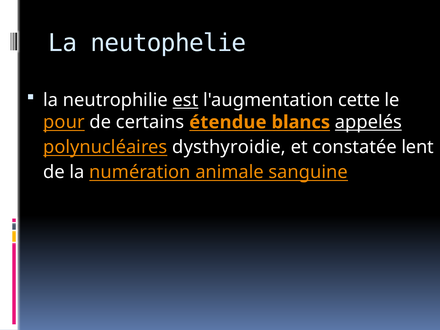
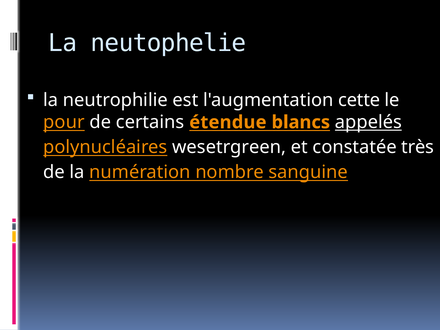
est underline: present -> none
dysthyroidie: dysthyroidie -> wesetrgreen
lent: lent -> très
animale: animale -> nombre
